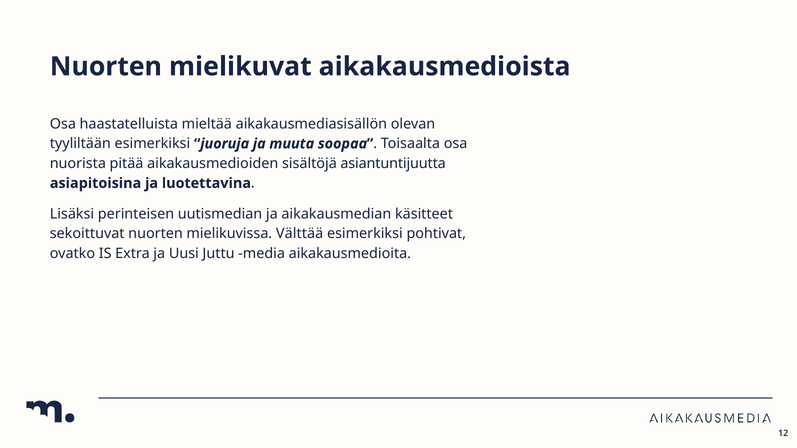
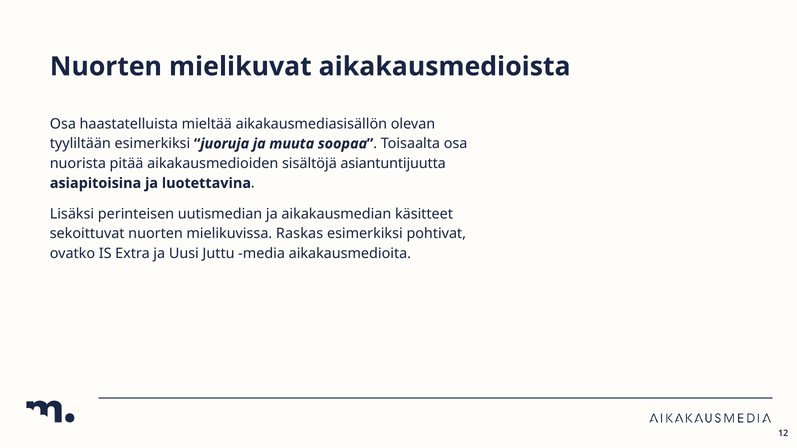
Välttää: Välttää -> Raskas
